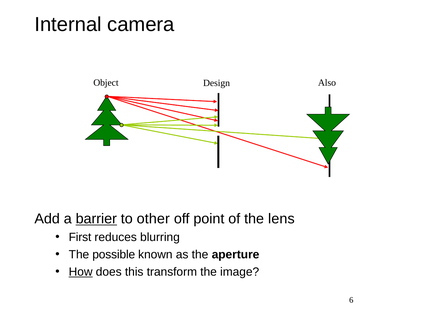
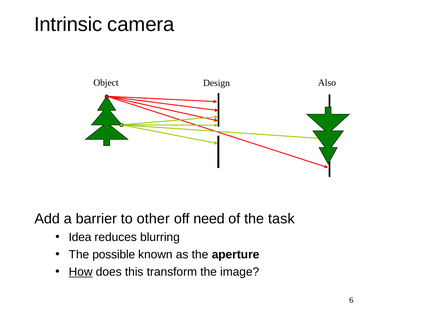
Internal: Internal -> Intrinsic
barrier underline: present -> none
point: point -> need
lens: lens -> task
First: First -> Idea
